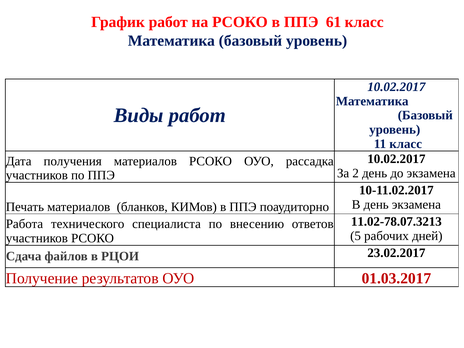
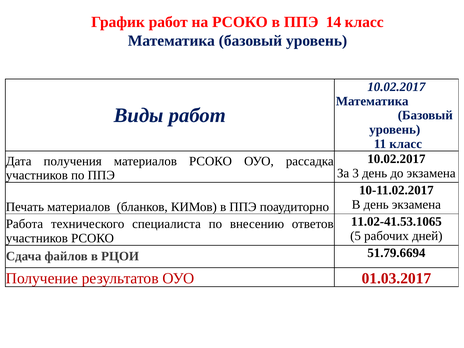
61: 61 -> 14
2: 2 -> 3
11.02-78.07.3213: 11.02-78.07.3213 -> 11.02-41.53.1065
23.02.2017: 23.02.2017 -> 51.79.6694
